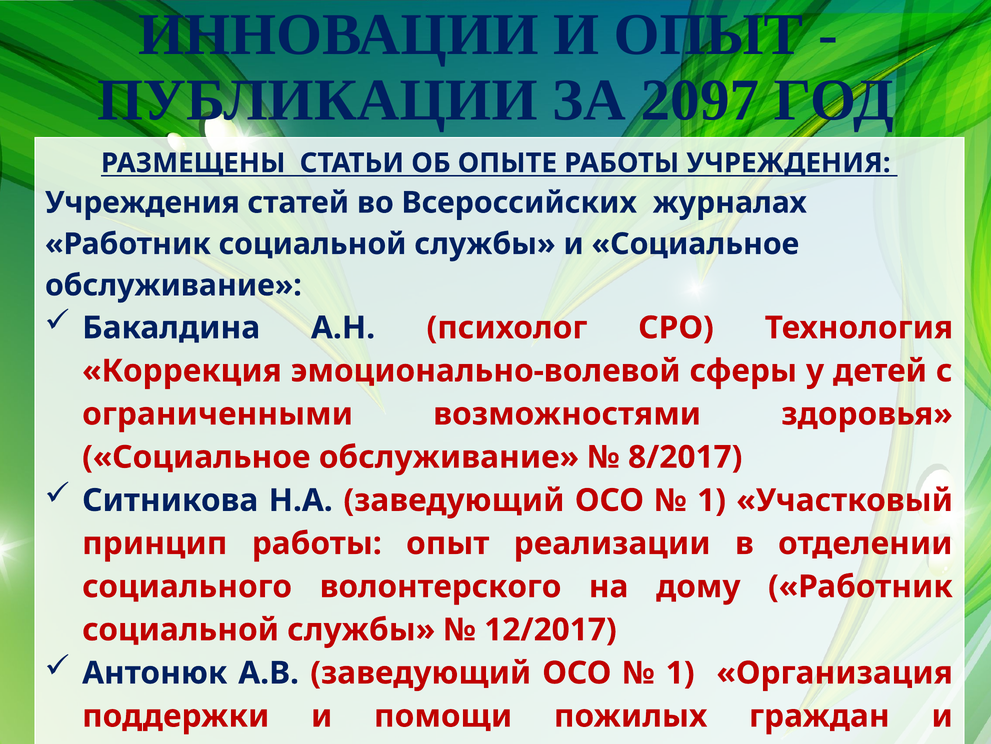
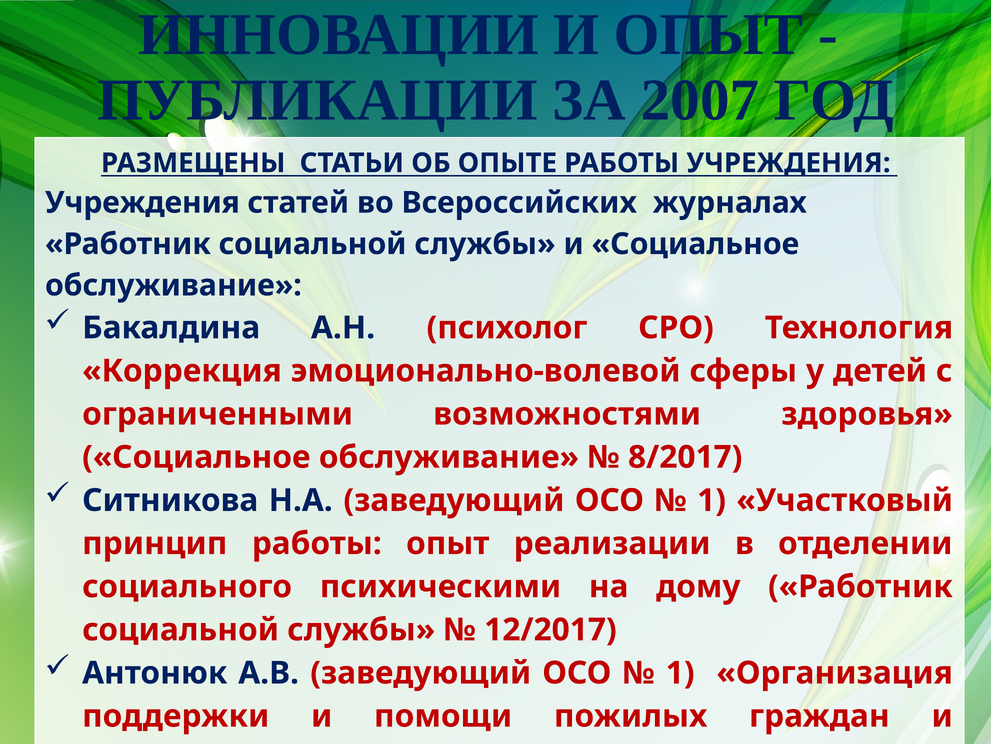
2097: 2097 -> 2007
волонтерского: волонтерского -> психическими
